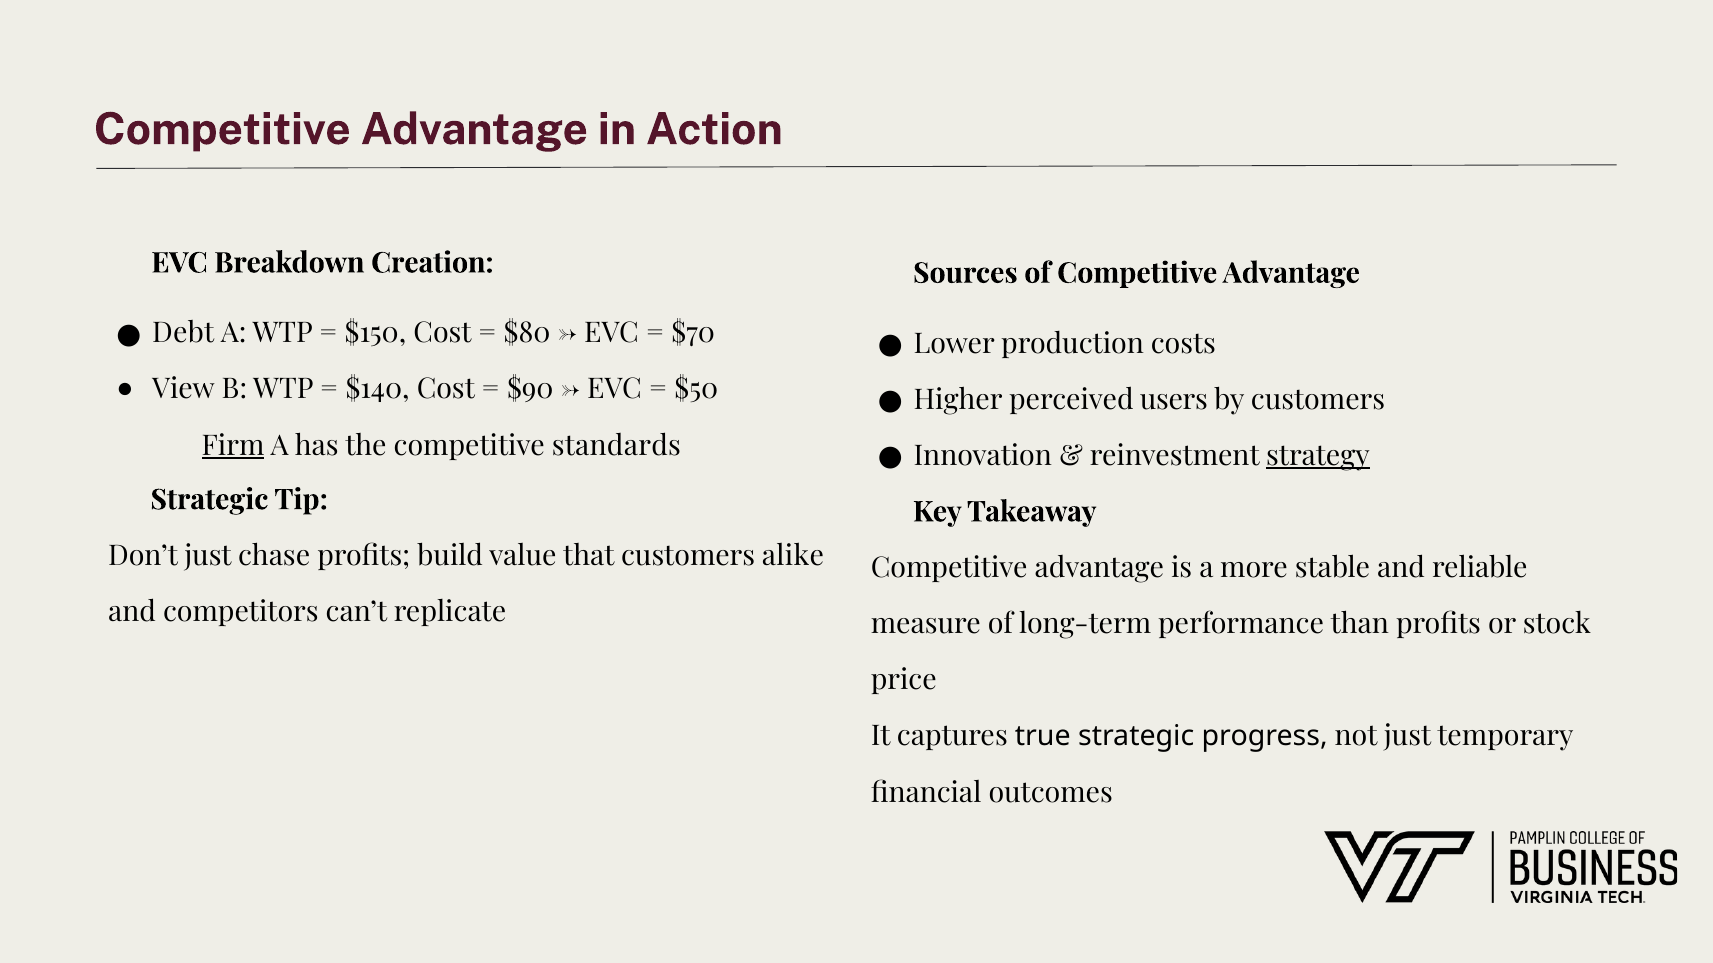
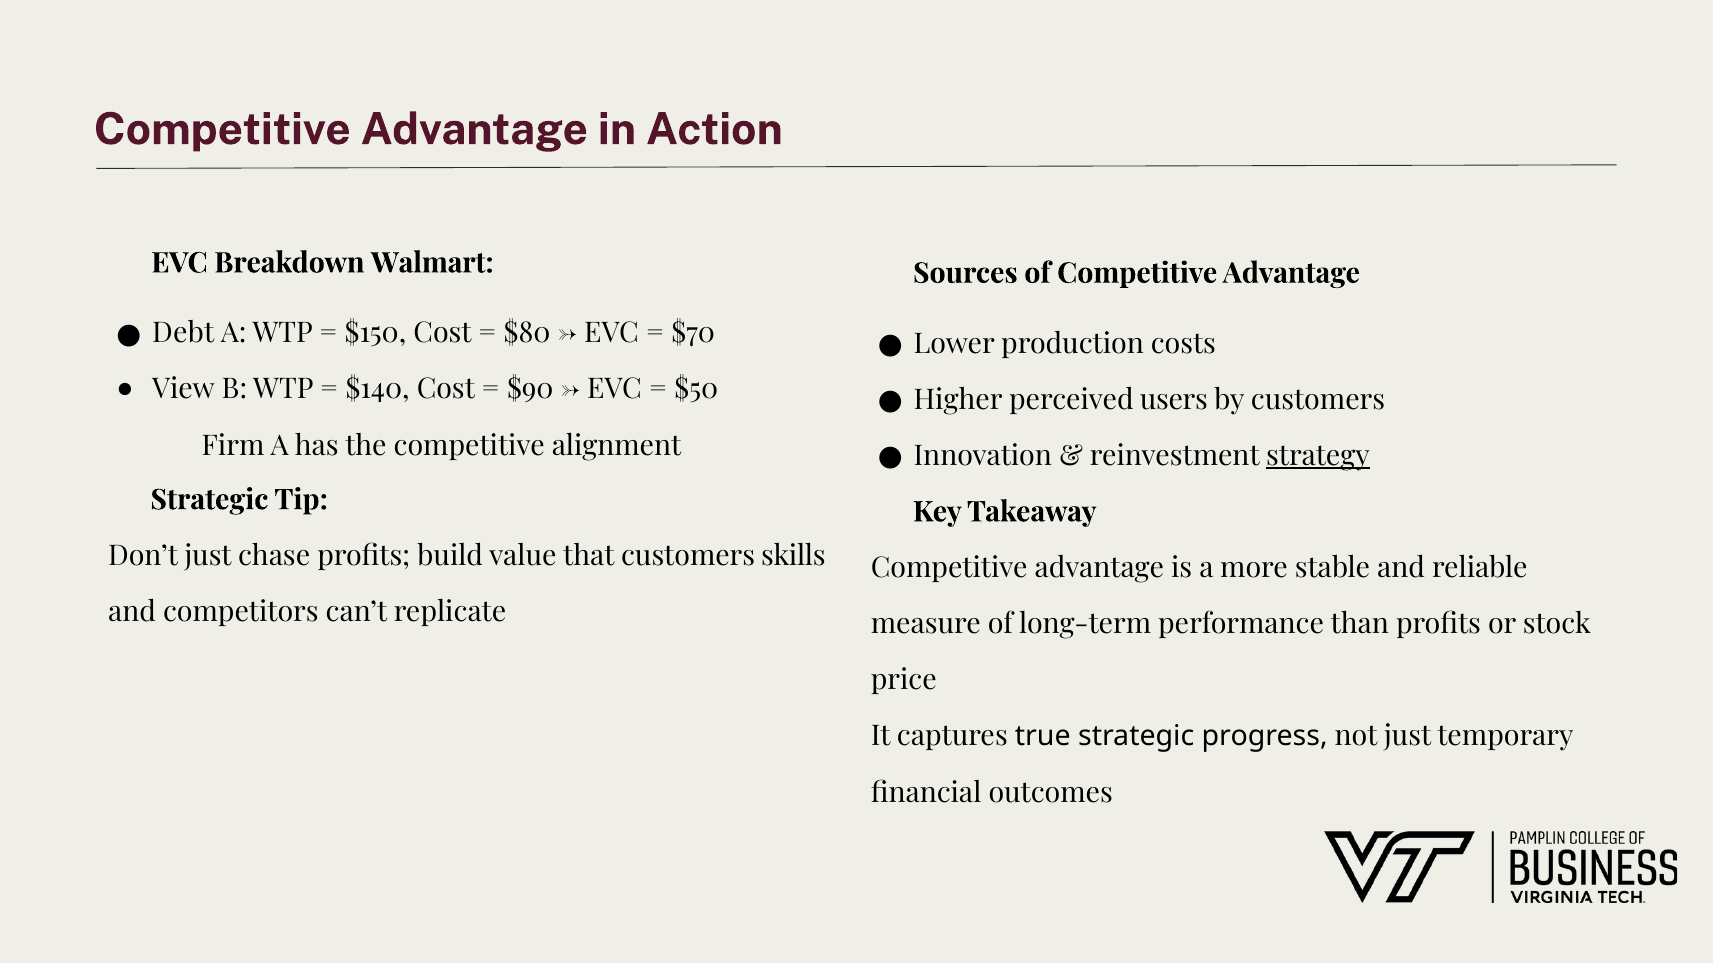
Creation: Creation -> Walmart
Firm underline: present -> none
standards: standards -> alignment
alike: alike -> skills
